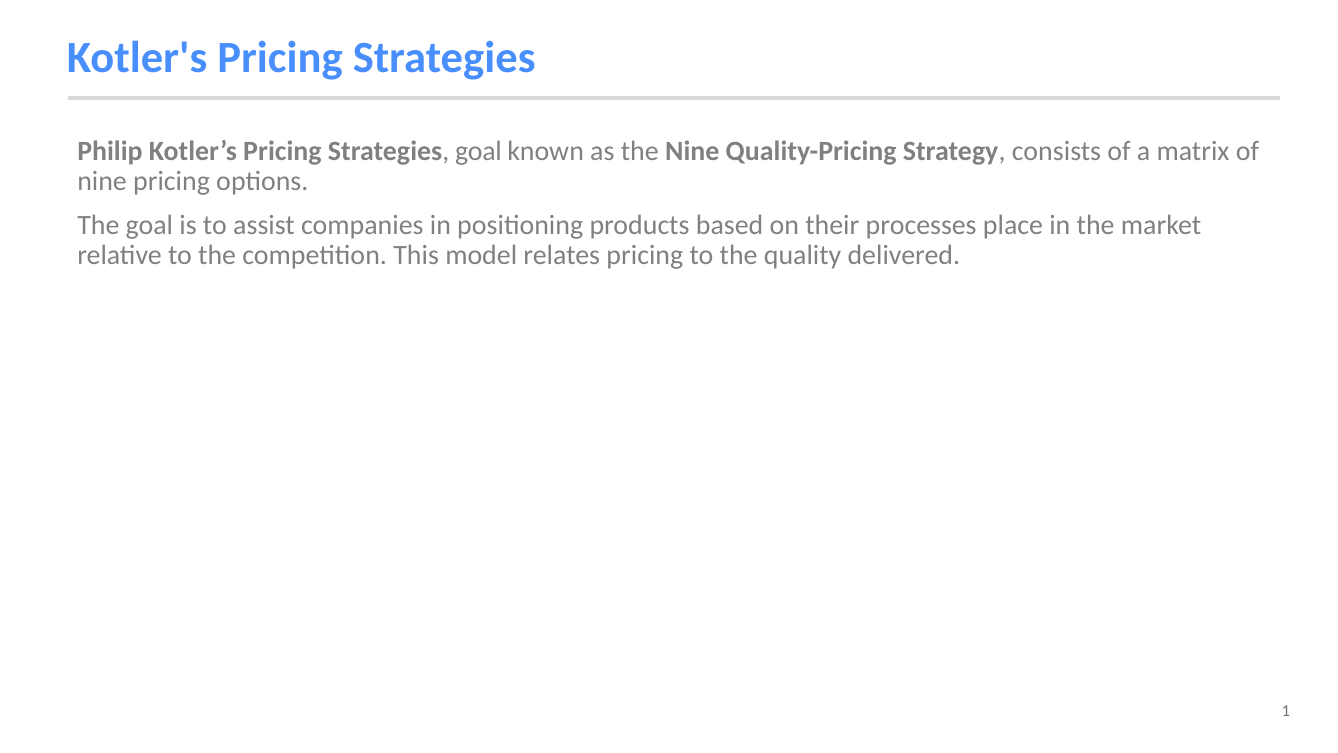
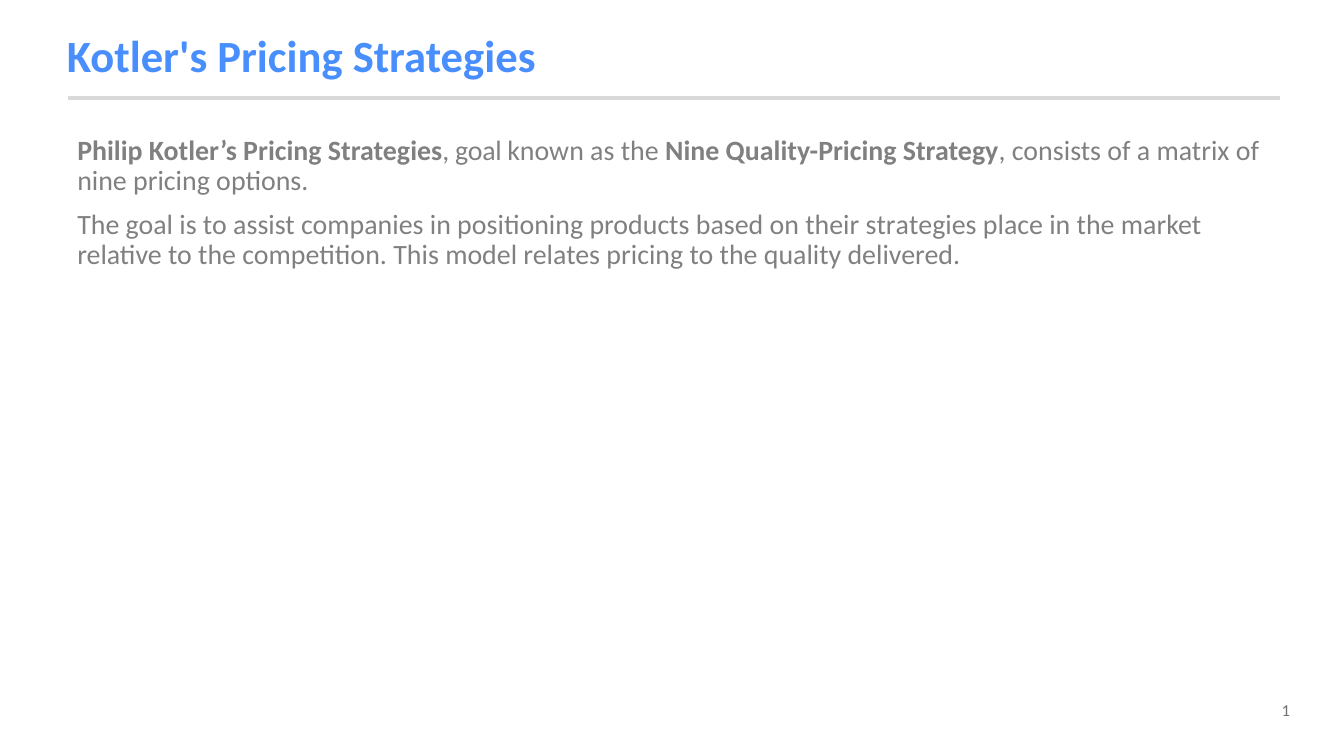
their processes: processes -> strategies
